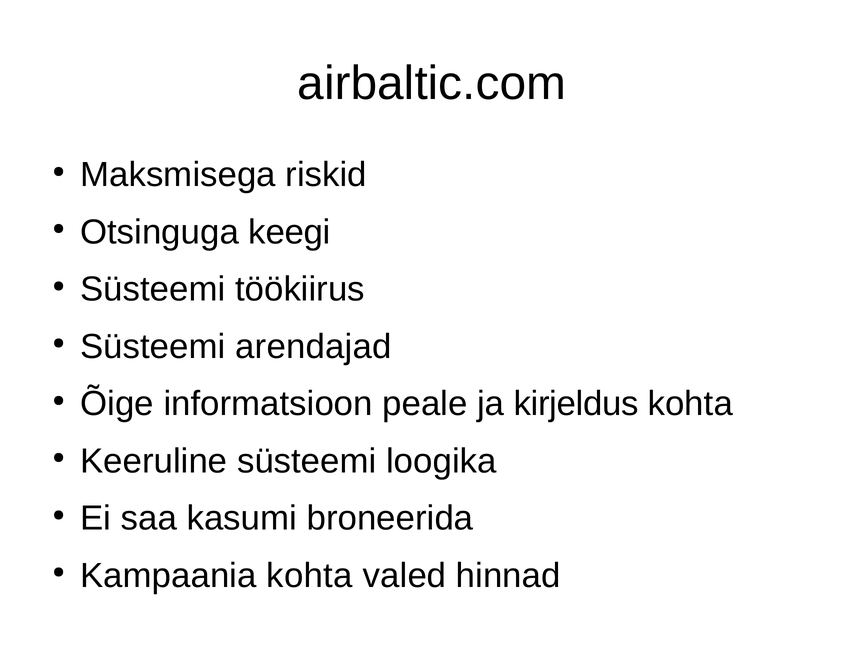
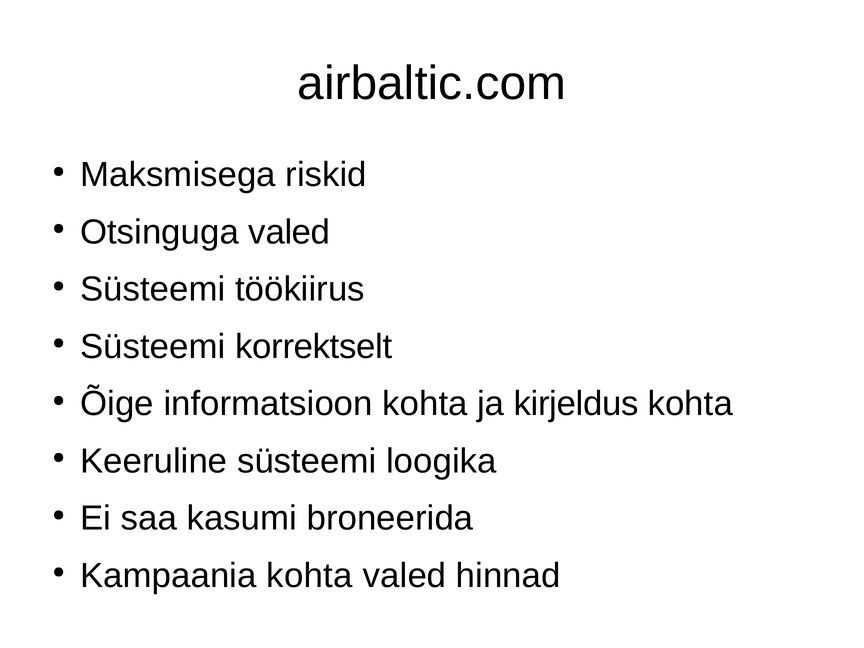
Otsinguga keegi: keegi -> valed
arendajad: arendajad -> korrektselt
informatsioon peale: peale -> kohta
